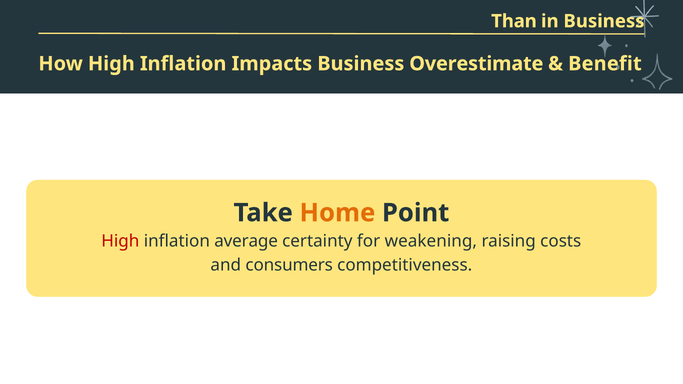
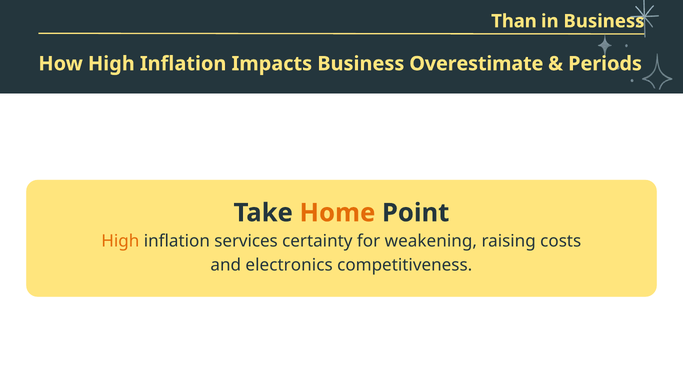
Benefit: Benefit -> Periods
High at (120, 241) colour: red -> orange
average: average -> services
consumers: consumers -> electronics
